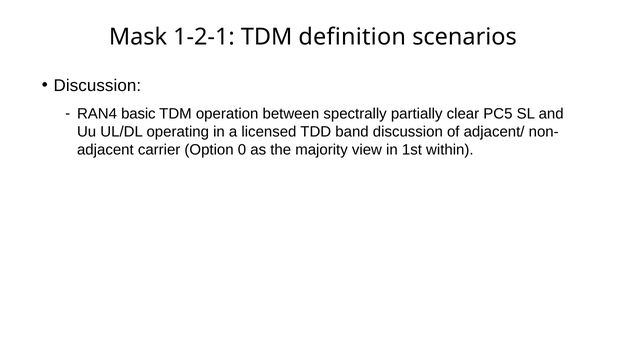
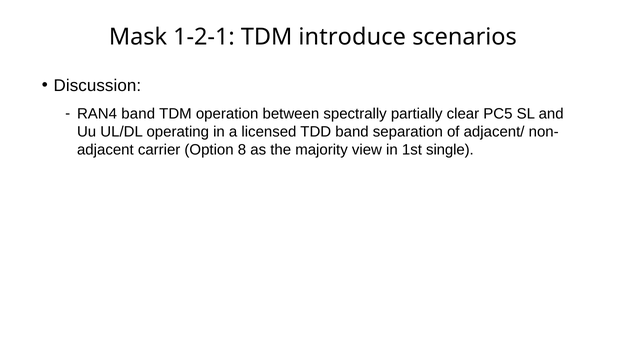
definition: definition -> introduce
RAN4 basic: basic -> band
band discussion: discussion -> separation
0: 0 -> 8
within: within -> single
